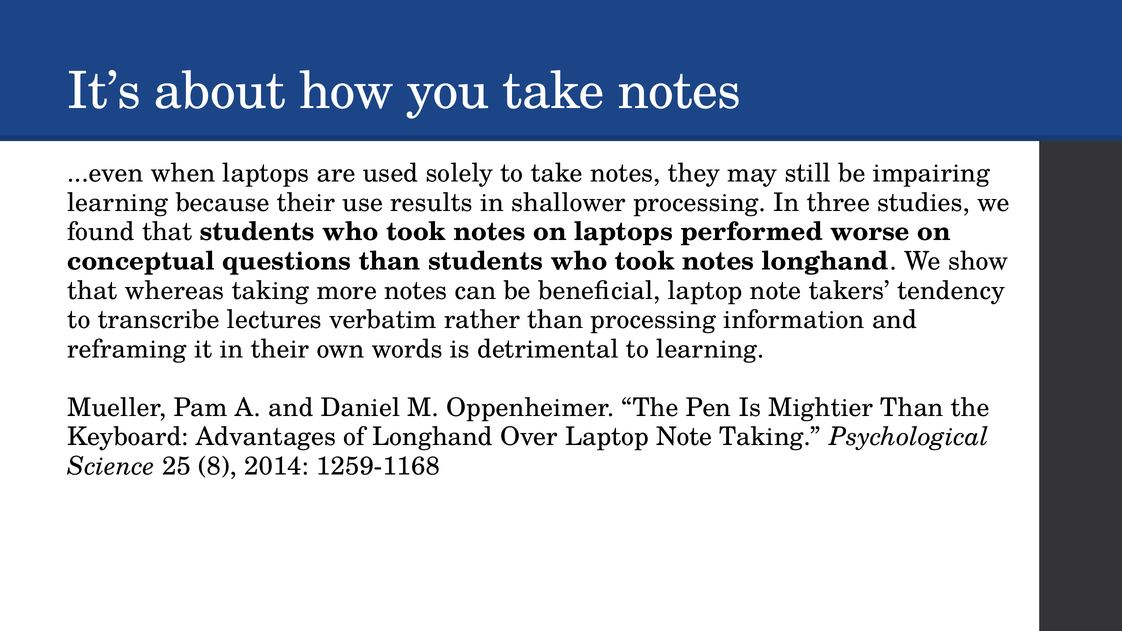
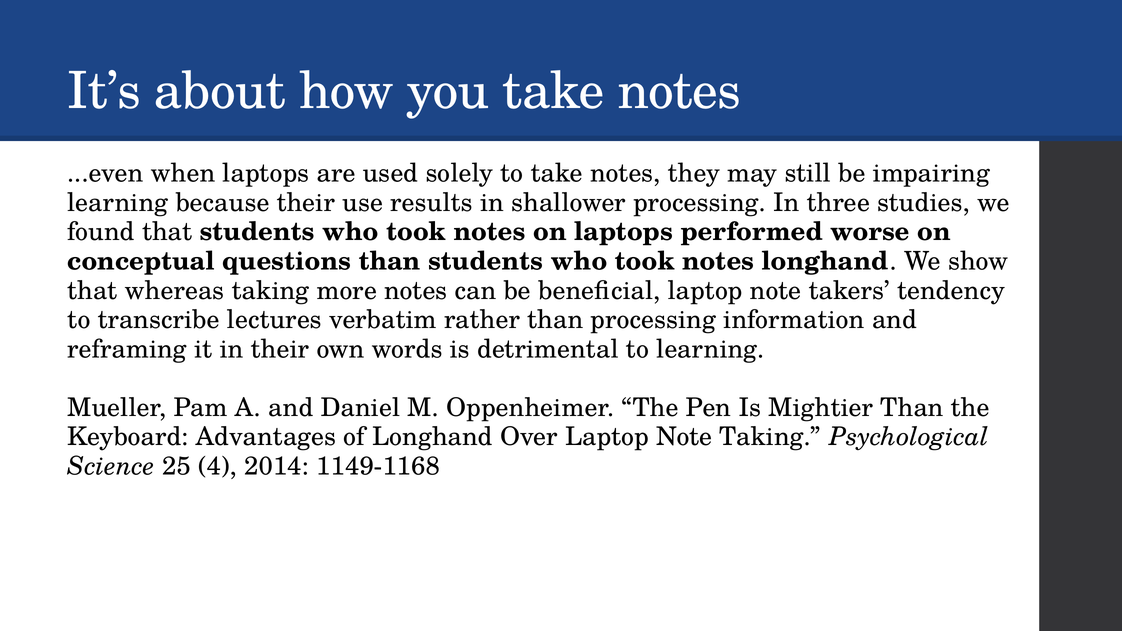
8: 8 -> 4
1259-1168: 1259-1168 -> 1149-1168
